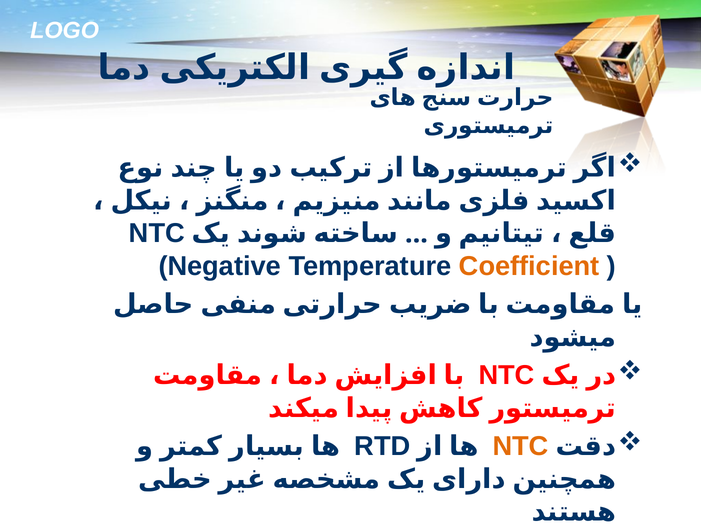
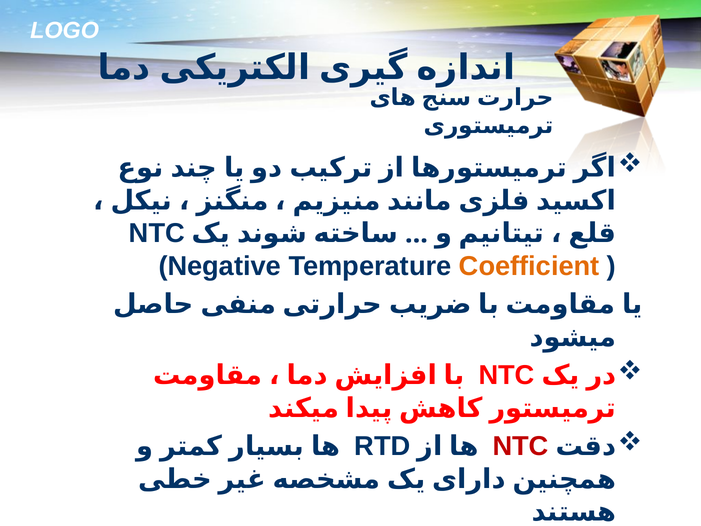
NTC at (521, 446) colour: orange -> red
